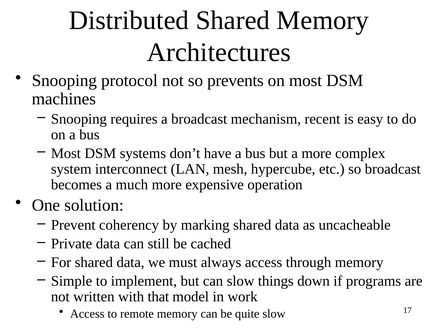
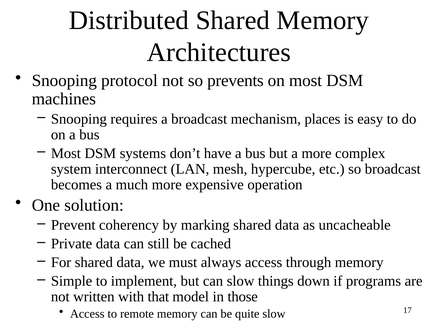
recent: recent -> places
work: work -> those
